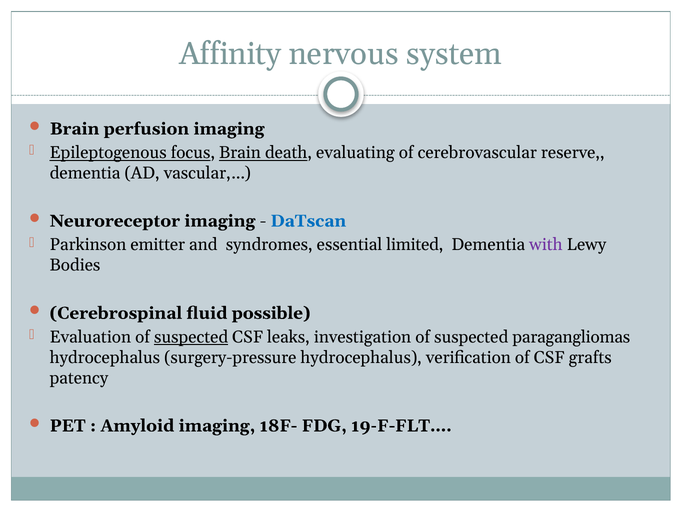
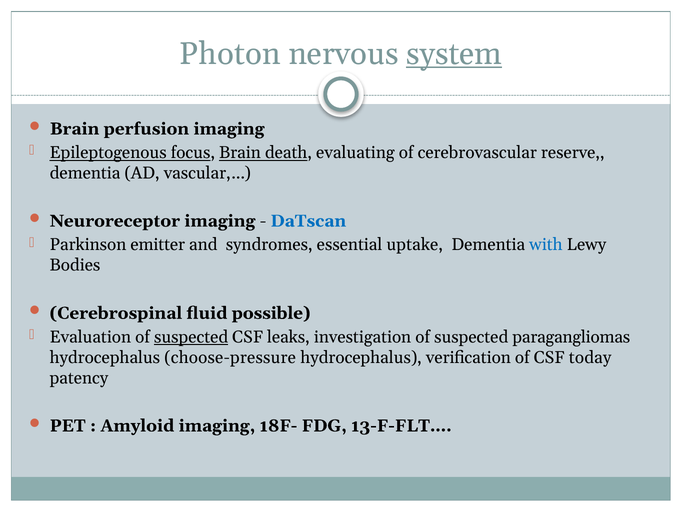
Affinity: Affinity -> Photon
system underline: none -> present
limited: limited -> uptake
with colour: purple -> blue
surgery-pressure: surgery-pressure -> choose-pressure
grafts: grafts -> today
19-F-FLT…: 19-F-FLT… -> 13-F-FLT…
